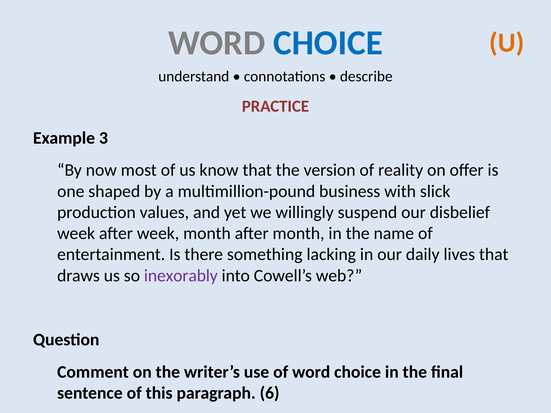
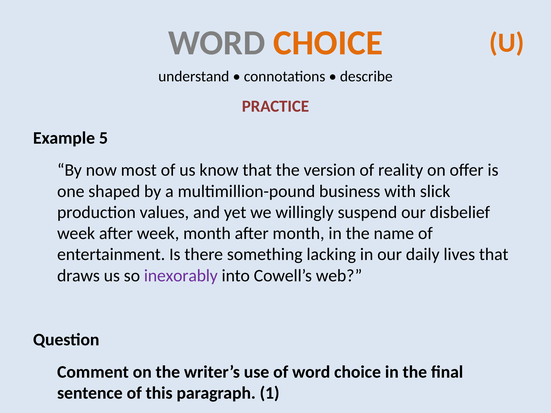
CHOICE at (328, 43) colour: blue -> orange
3: 3 -> 5
6: 6 -> 1
